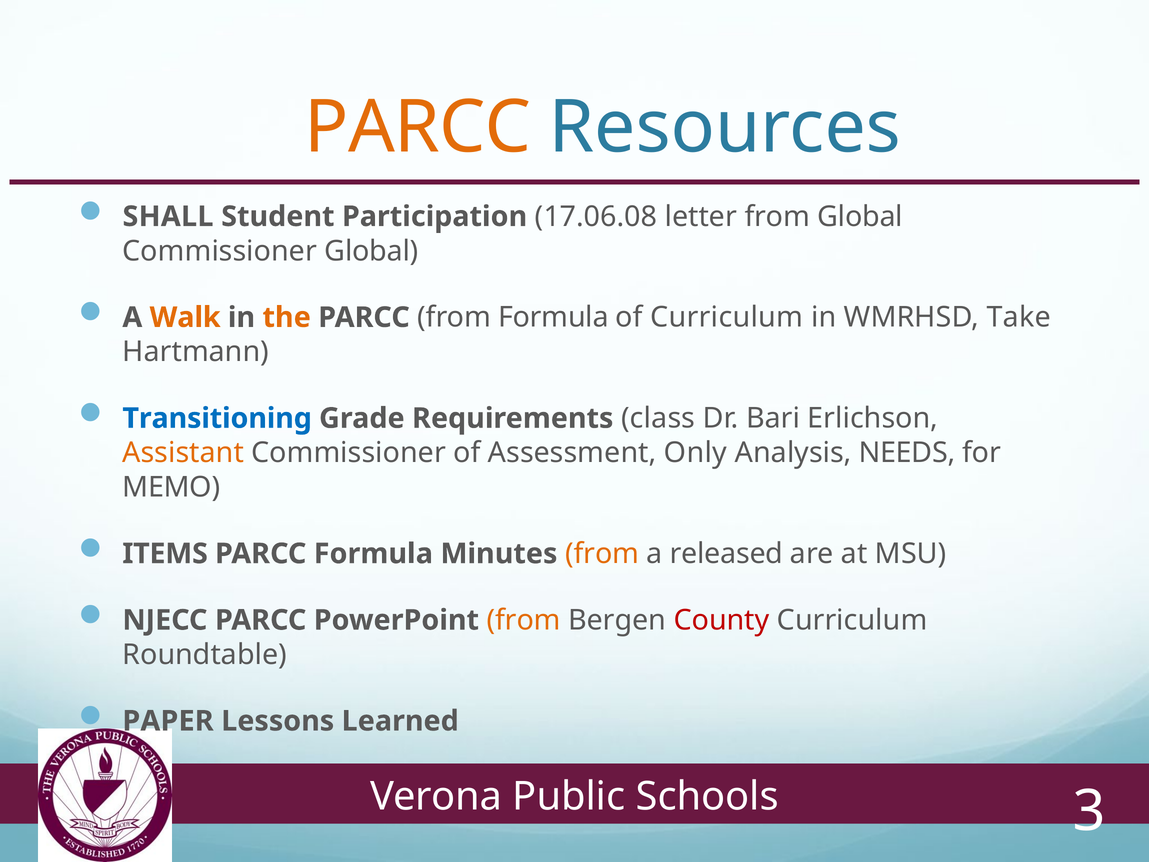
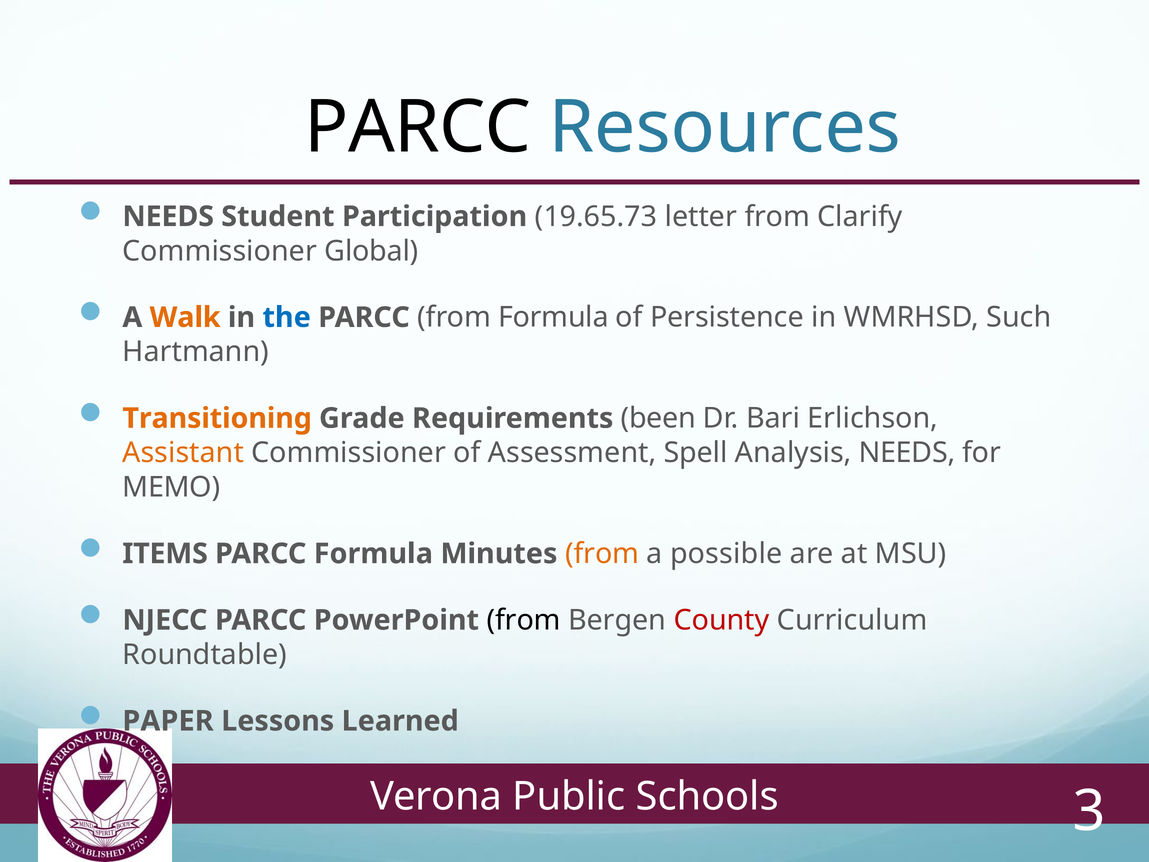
PARCC at (418, 128) colour: orange -> black
SHALL at (168, 216): SHALL -> NEEDS
17.06.08: 17.06.08 -> 19.65.73
from Global: Global -> Clarify
the colour: orange -> blue
of Curriculum: Curriculum -> Persistence
Take: Take -> Such
Transitioning colour: blue -> orange
class: class -> been
Only: Only -> Spell
released: released -> possible
from at (524, 620) colour: orange -> black
